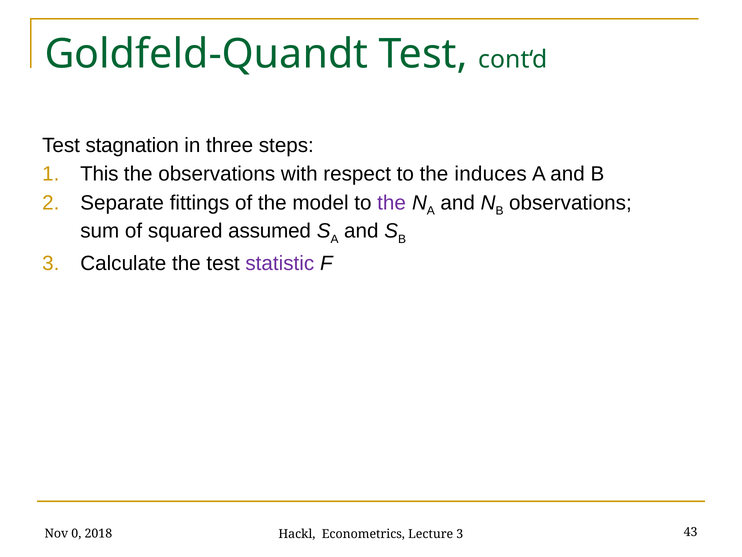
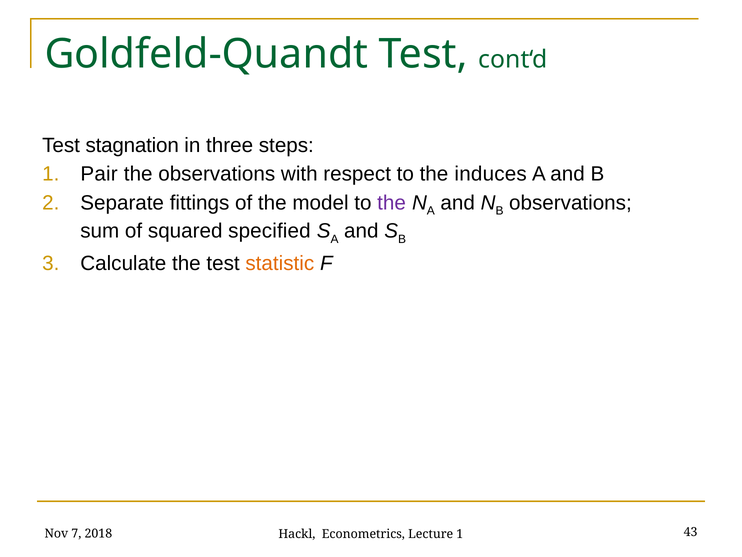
This: This -> Pair
assumed: assumed -> specified
statistic colour: purple -> orange
0: 0 -> 7
Lecture 3: 3 -> 1
